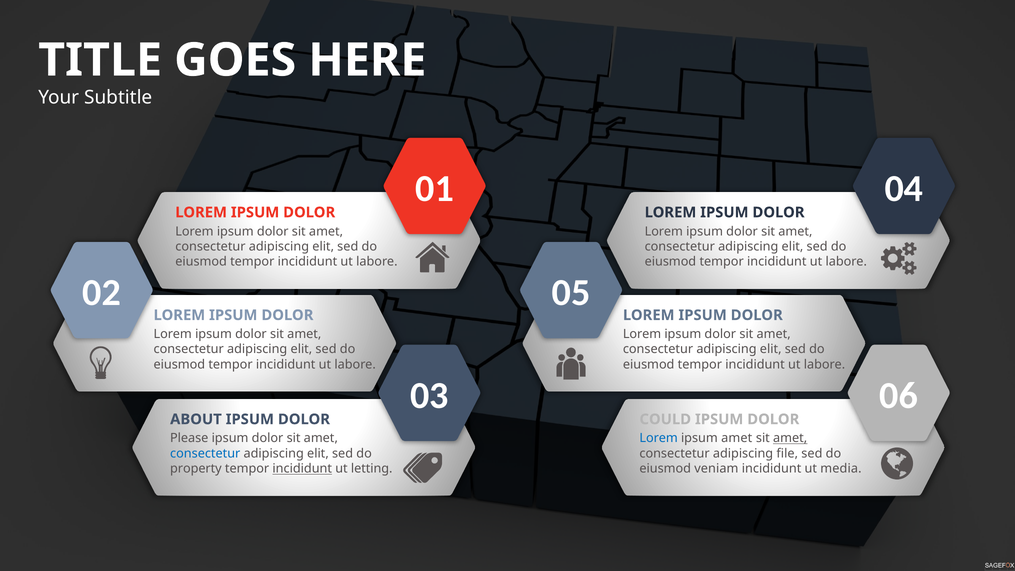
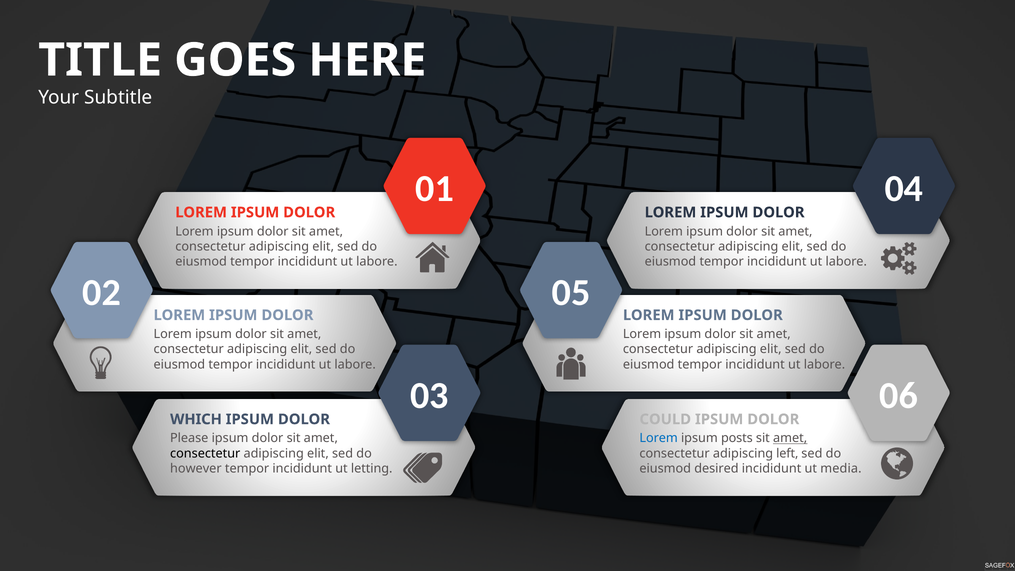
ABOUT: ABOUT -> WHICH
ipsum amet: amet -> posts
consectetur at (205, 453) colour: blue -> black
file: file -> left
property: property -> however
incididunt at (302, 469) underline: present -> none
veniam: veniam -> desired
